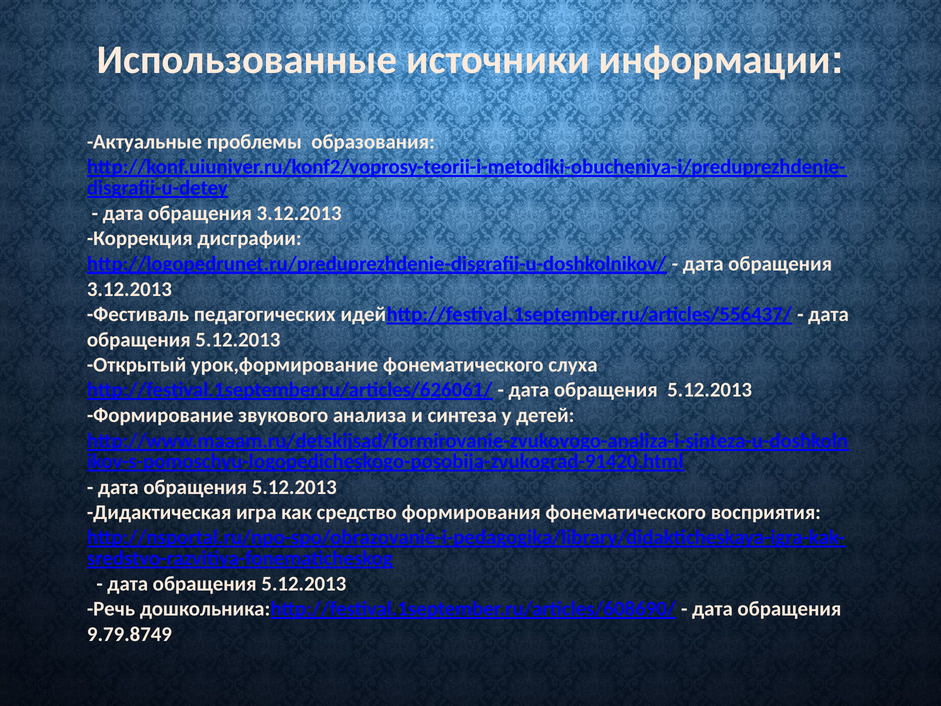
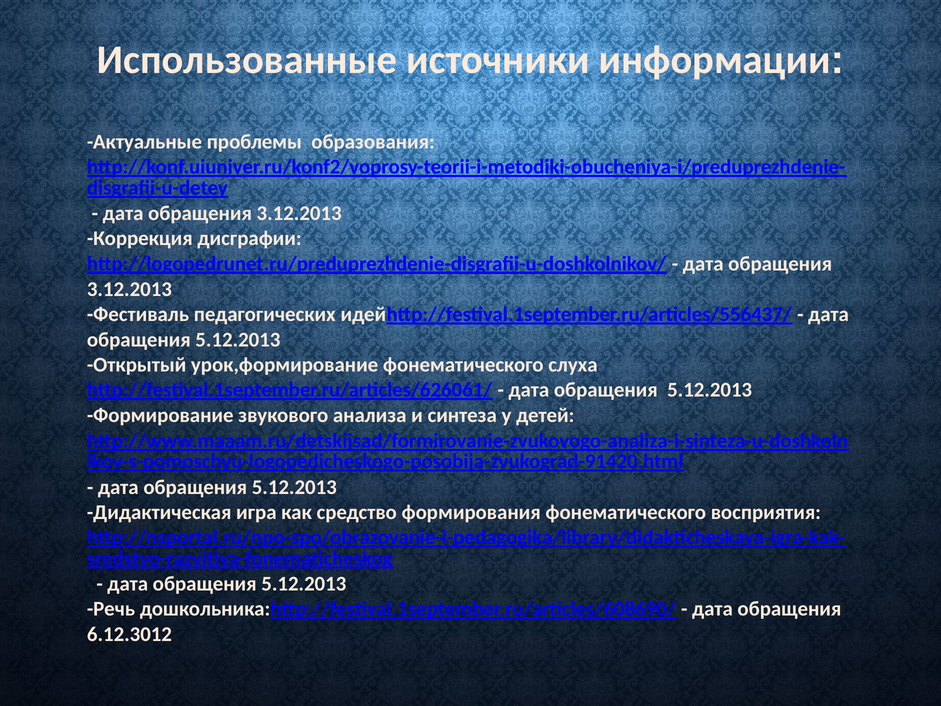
9.79.8749: 9.79.8749 -> 6.12.3012
